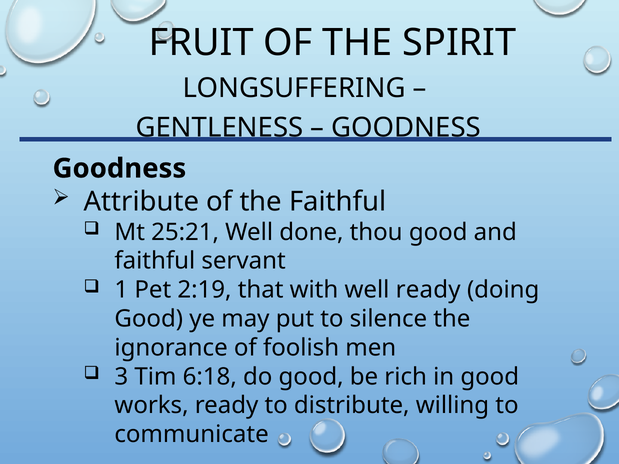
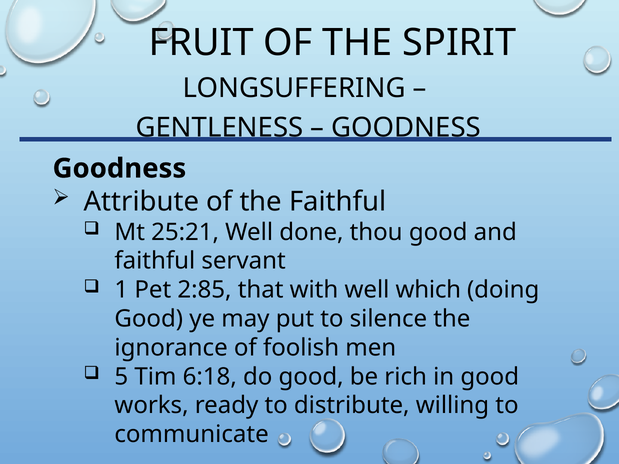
2:19: 2:19 -> 2:85
well ready: ready -> which
3: 3 -> 5
